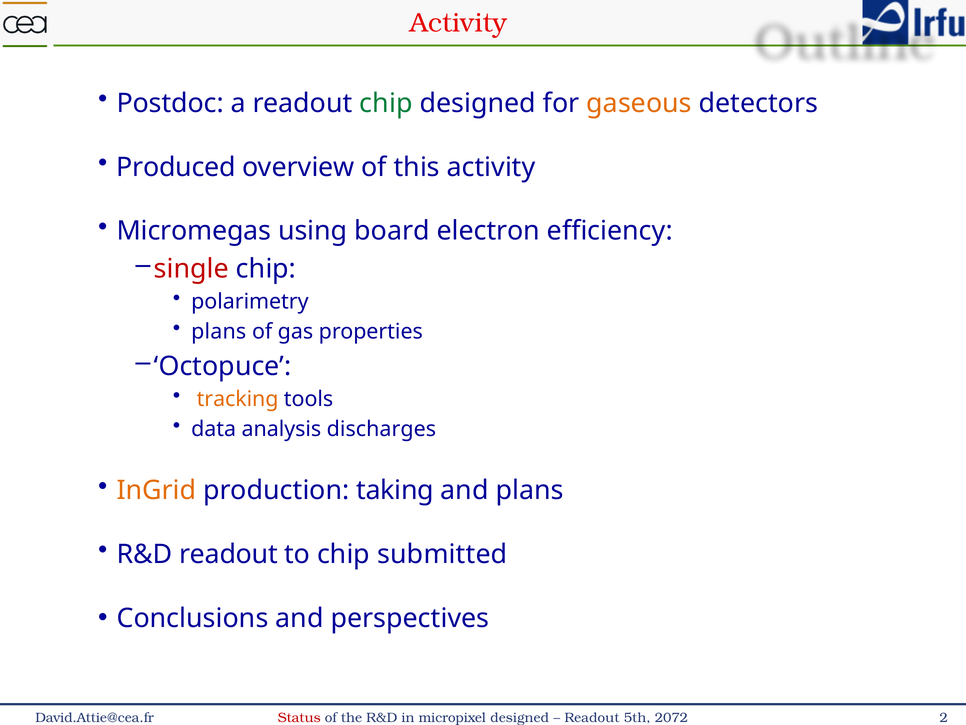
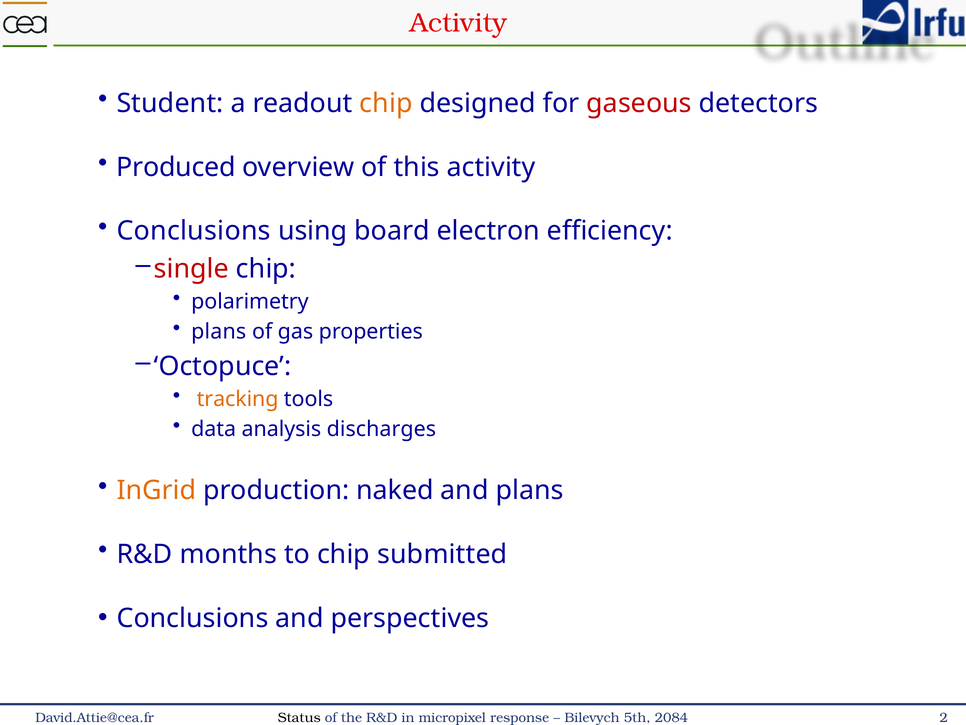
Postdoc: Postdoc -> Student
chip at (386, 103) colour: green -> orange
gaseous colour: orange -> red
Micromegas at (194, 231): Micromegas -> Conclusions
taking: taking -> naked
R&D readout: readout -> months
Status colour: red -> black
micropixel designed: designed -> response
Readout at (592, 717): Readout -> Bilevych
2072: 2072 -> 2084
